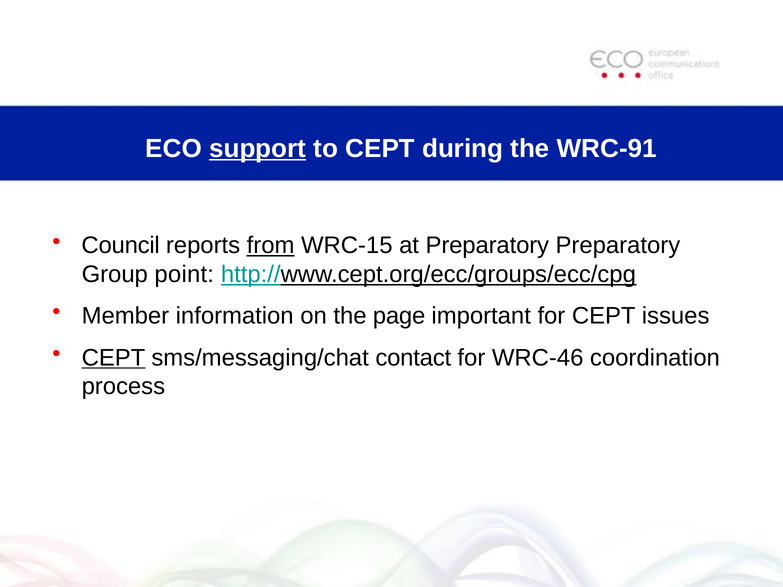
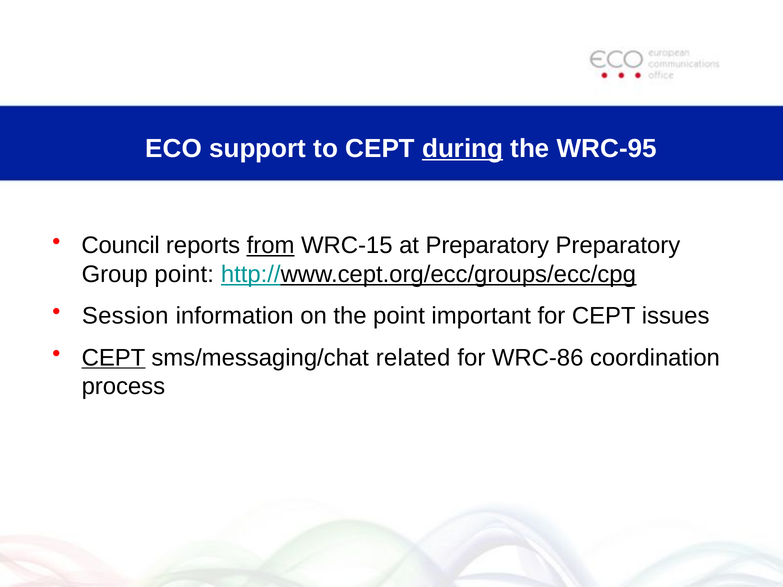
support underline: present -> none
during underline: none -> present
WRC-91: WRC-91 -> WRC-95
Member: Member -> Session
the page: page -> point
contact: contact -> related
WRC-46: WRC-46 -> WRC-86
